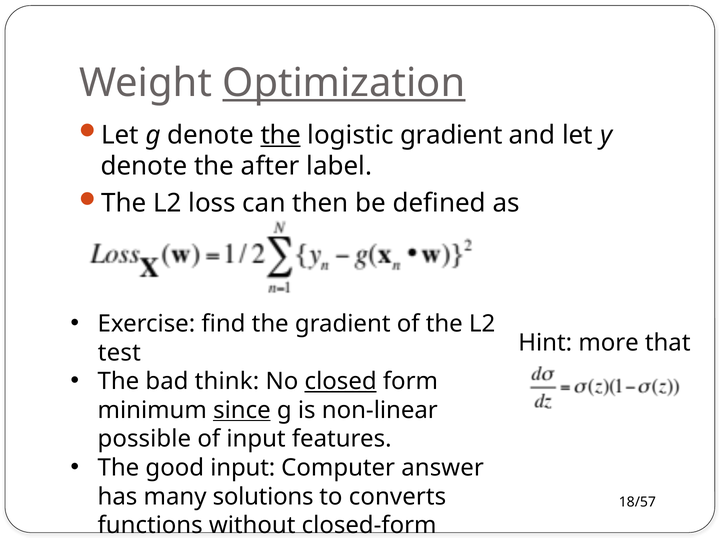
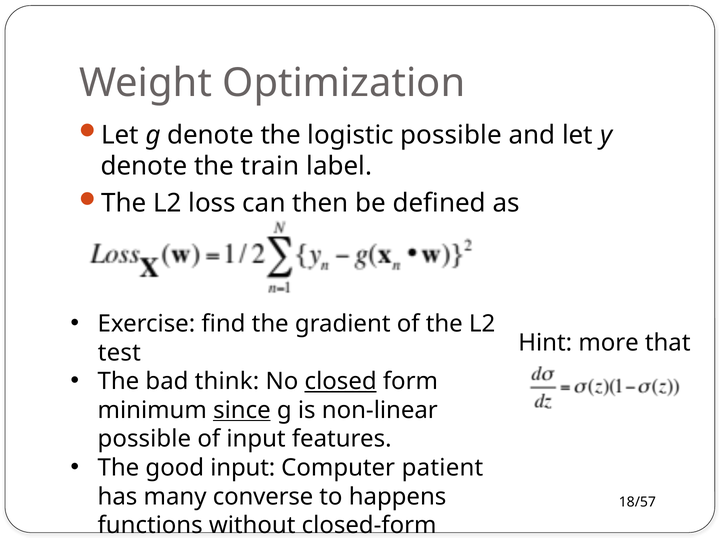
Optimization underline: present -> none
the at (281, 135) underline: present -> none
logistic gradient: gradient -> possible
after: after -> train
answer: answer -> patient
many solutions: solutions -> converse
converts: converts -> happens
